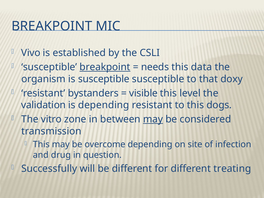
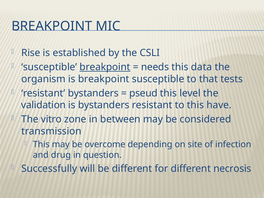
Vivo: Vivo -> Rise
is susceptible: susceptible -> breakpoint
doxy: doxy -> tests
visible: visible -> pseud
is depending: depending -> bystanders
dogs: dogs -> have
may at (153, 119) underline: present -> none
treating: treating -> necrosis
